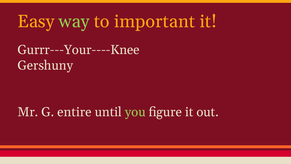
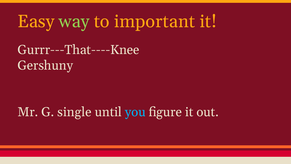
Gurrr---Your----Knee: Gurrr---Your----Knee -> Gurrr---That----Knee
entire: entire -> single
you colour: light green -> light blue
